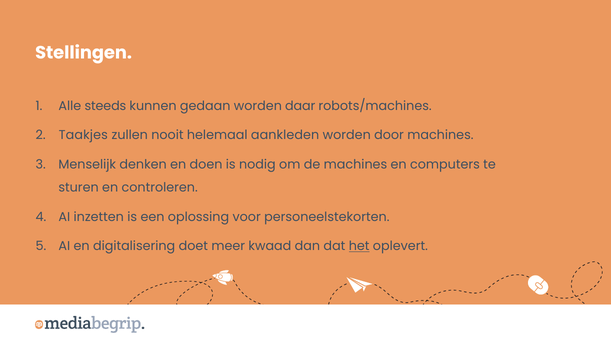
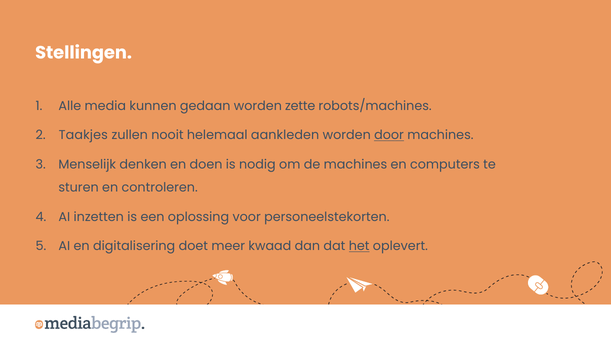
steeds: steeds -> media
daar: daar -> zette
door underline: none -> present
